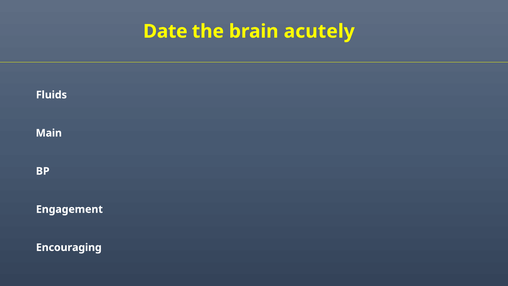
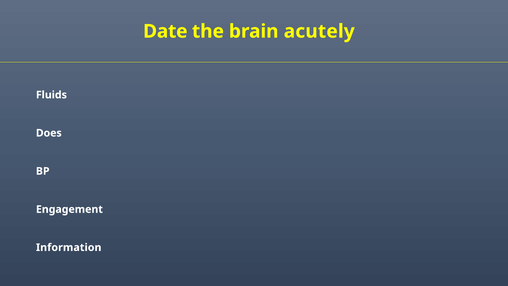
Main: Main -> Does
Encouraging: Encouraging -> Information
